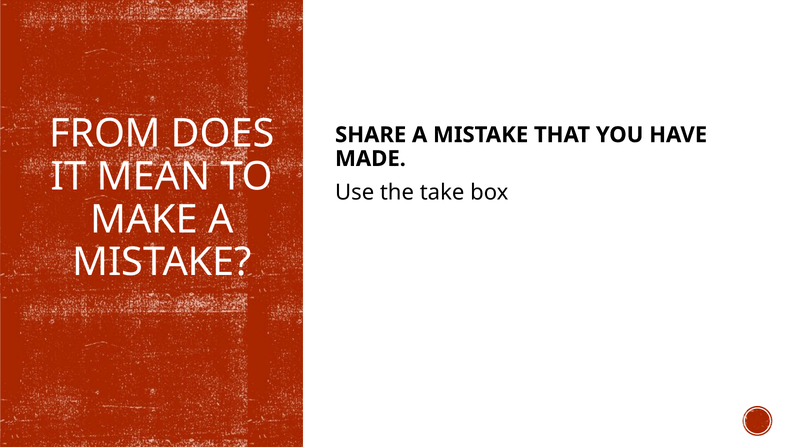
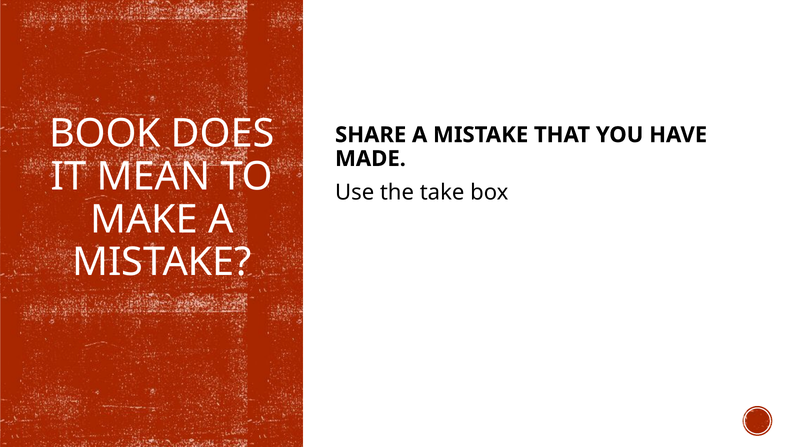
FROM: FROM -> BOOK
